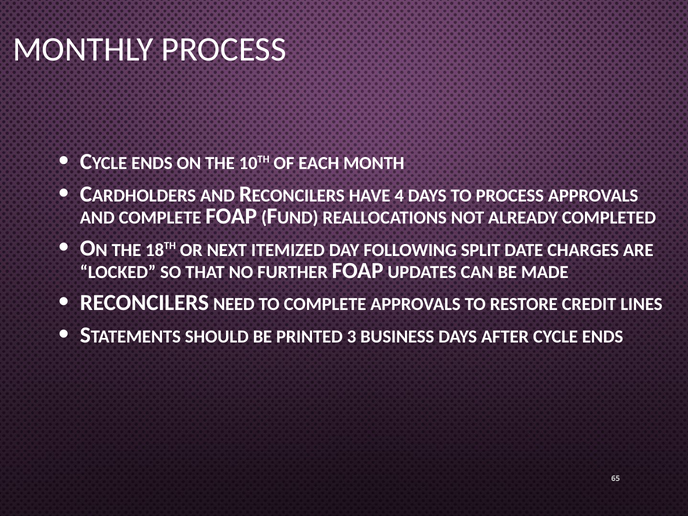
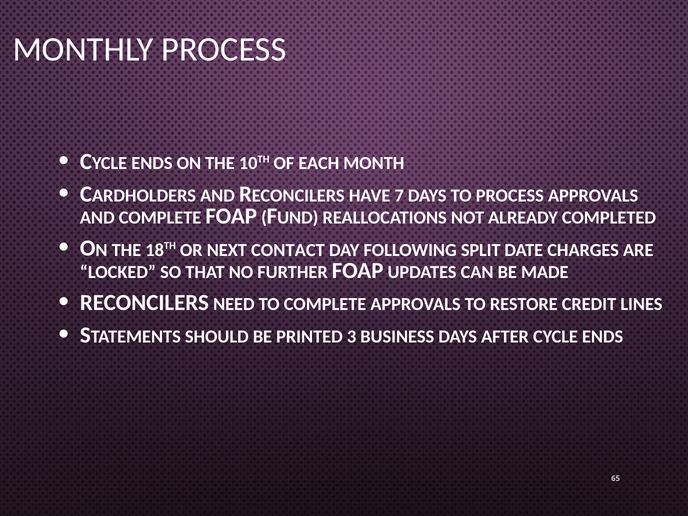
4: 4 -> 7
ITEMIZED: ITEMIZED -> CONTACT
